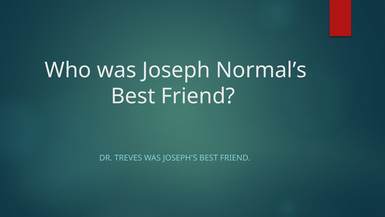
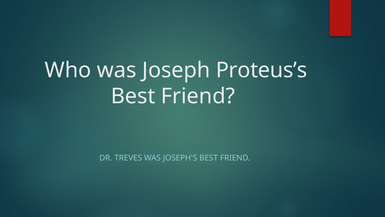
Normal’s: Normal’s -> Proteus’s
